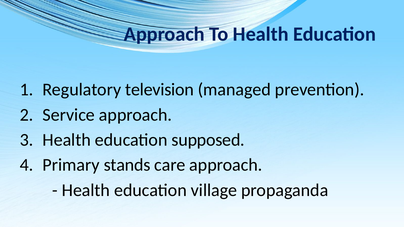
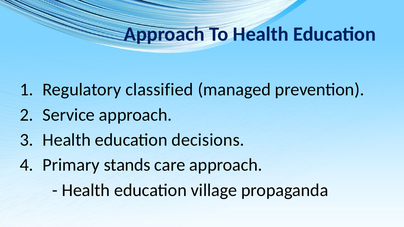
television: television -> classified
supposed: supposed -> decisions
